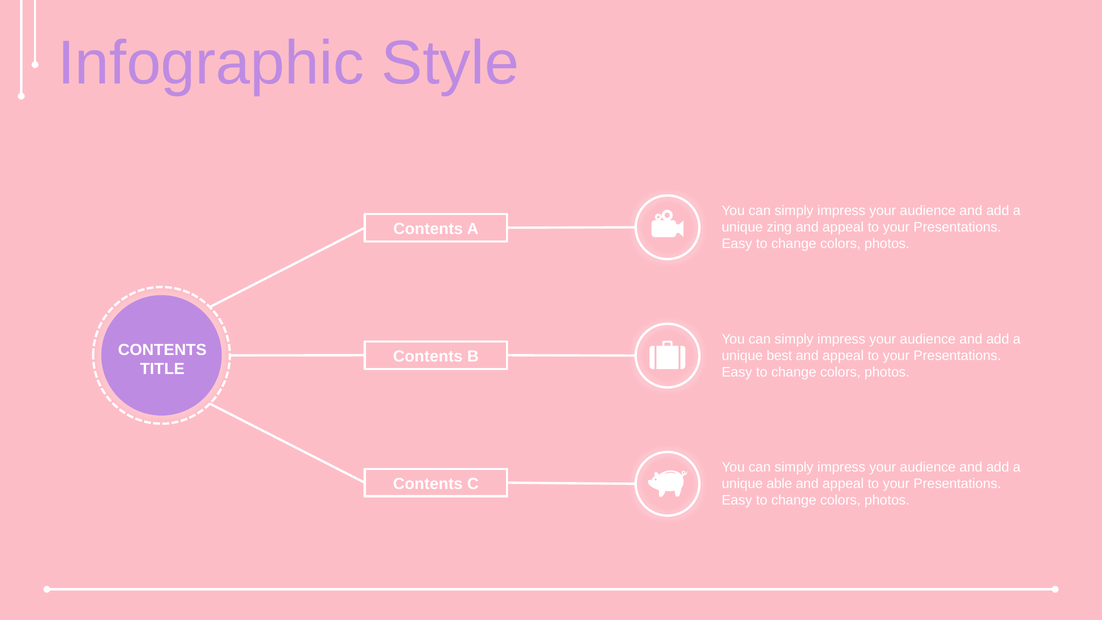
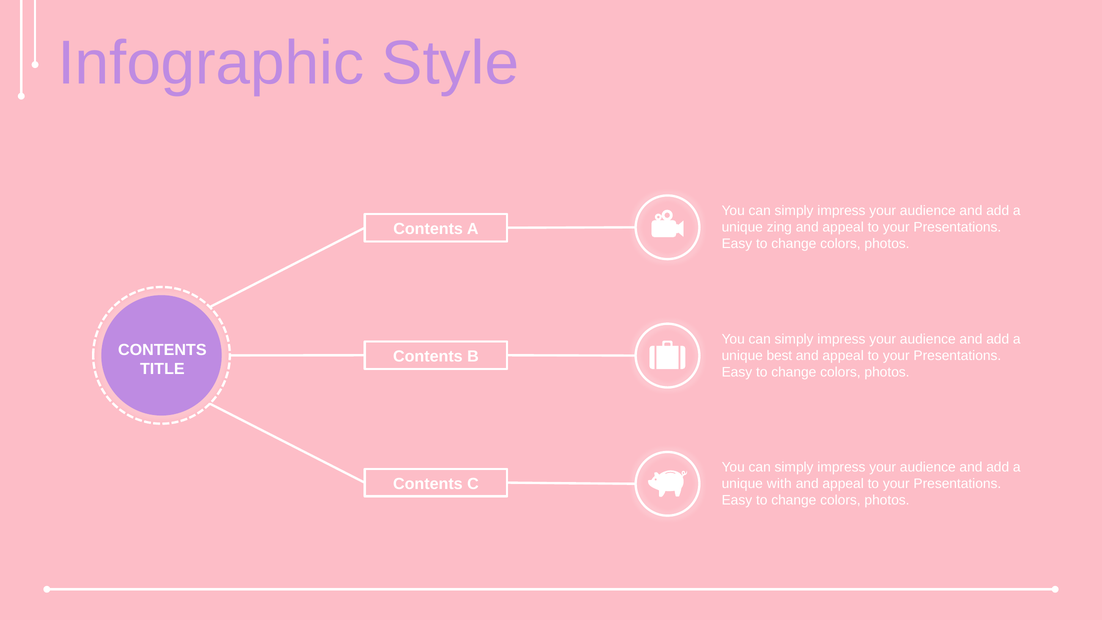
able: able -> with
